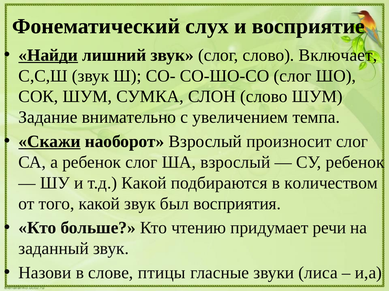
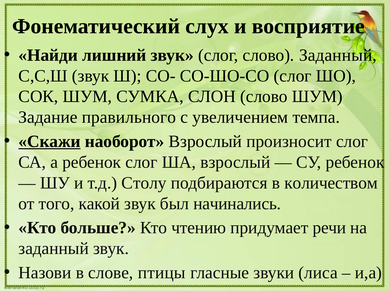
Найди underline: present -> none
слово Включает: Включает -> Заданный
внимательно: внимательно -> правильного
т.д Какой: Какой -> Столу
восприятия: восприятия -> начинались
